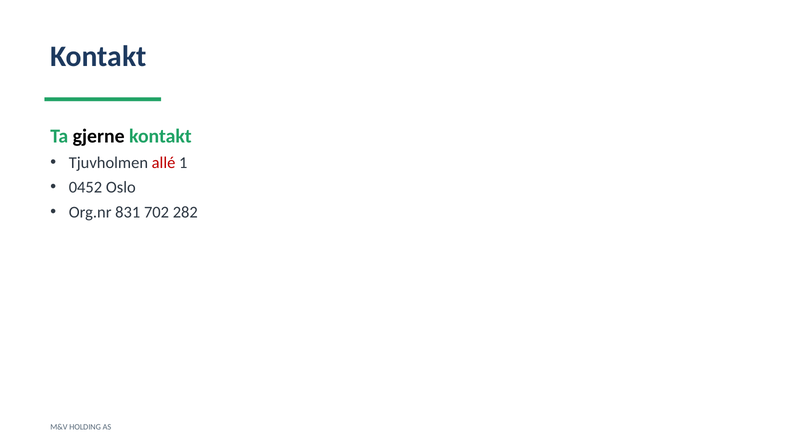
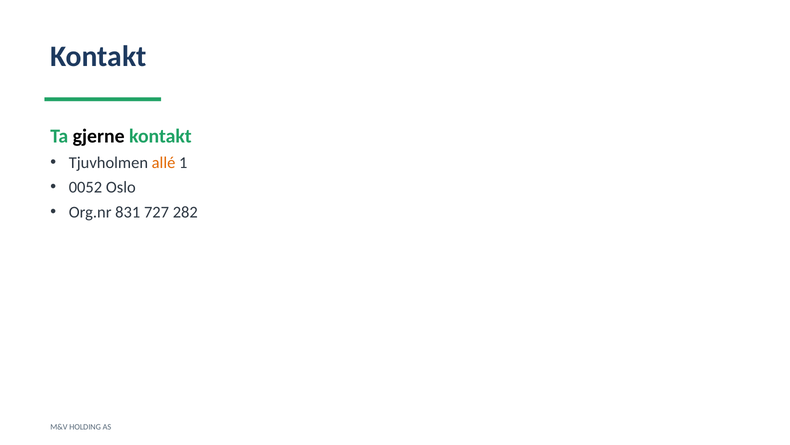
allé colour: red -> orange
0452: 0452 -> 0052
702: 702 -> 727
